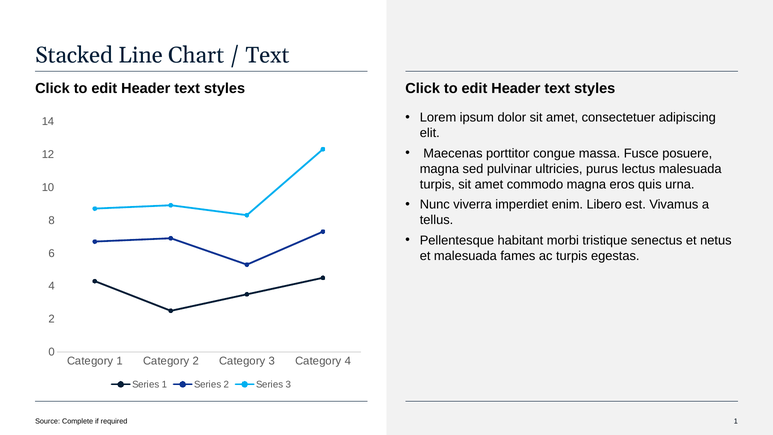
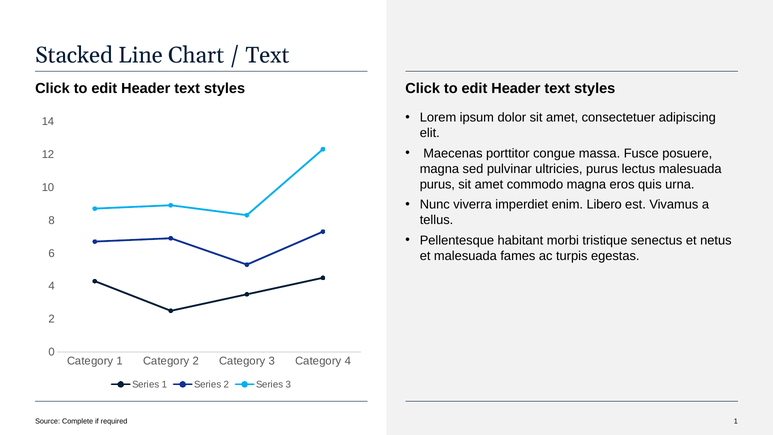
turpis at (437, 184): turpis -> purus
